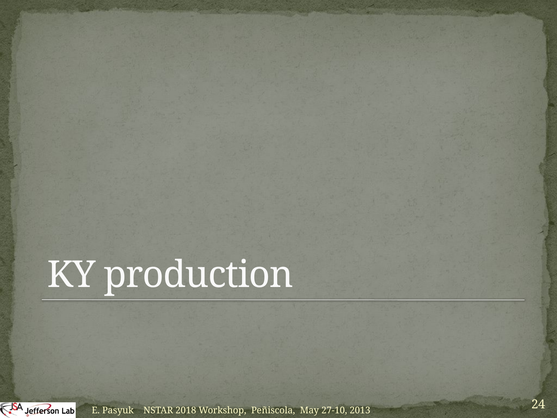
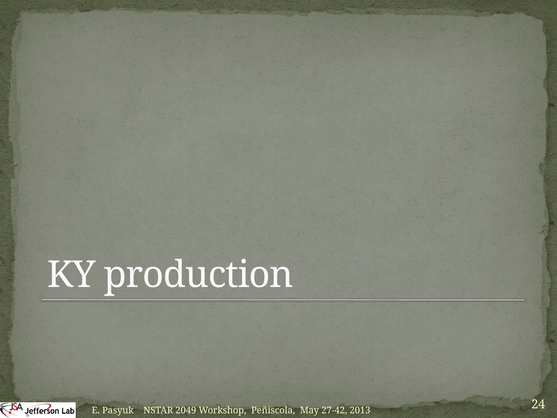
2018: 2018 -> 2049
27-10: 27-10 -> 27-42
